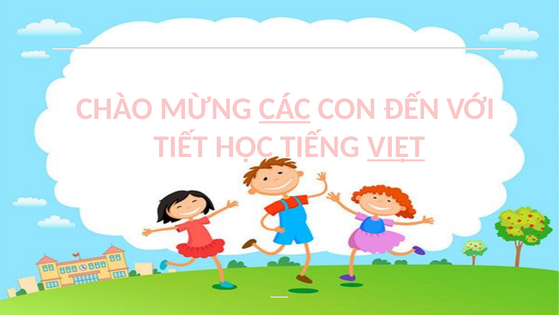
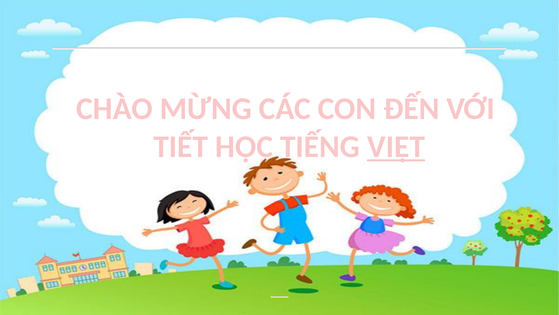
CÁC underline: present -> none
